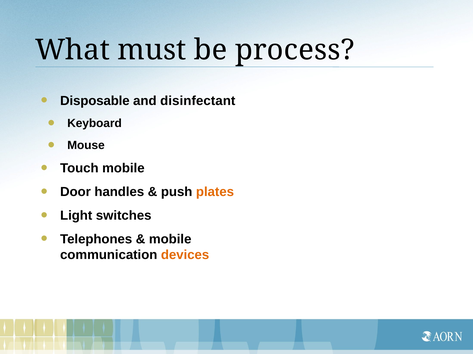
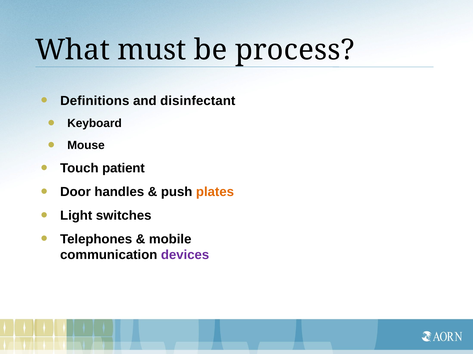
Disposable: Disposable -> Definitions
Touch mobile: mobile -> patient
devices colour: orange -> purple
